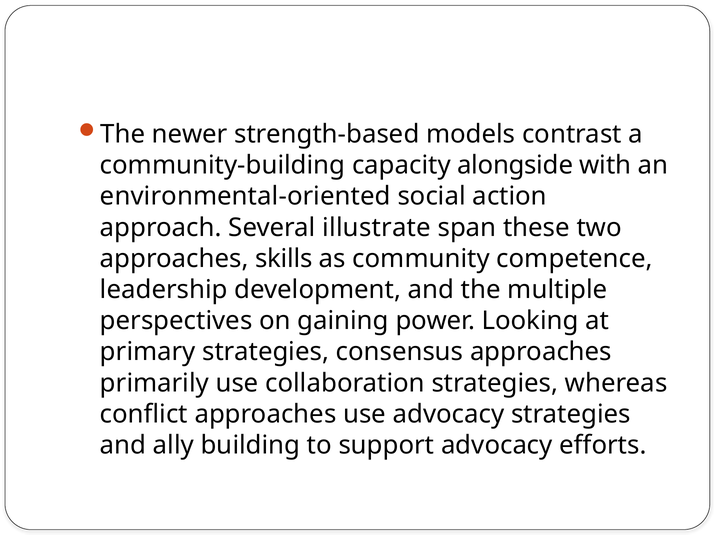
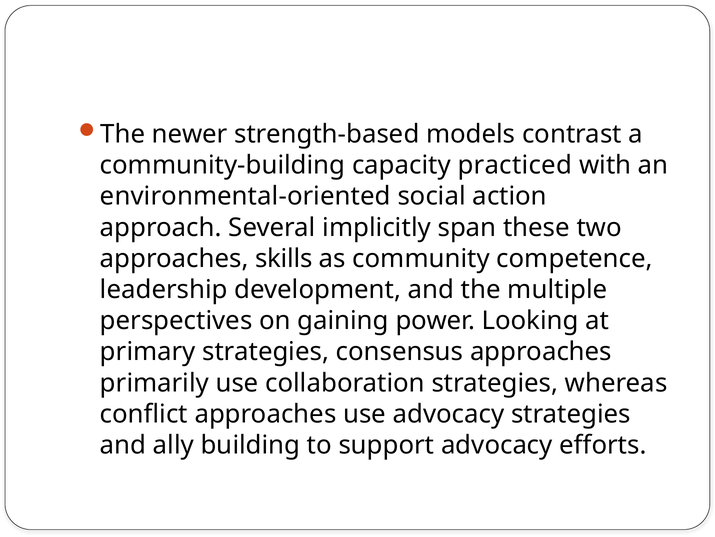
alongside: alongside -> practiced
illustrate: illustrate -> implicitly
